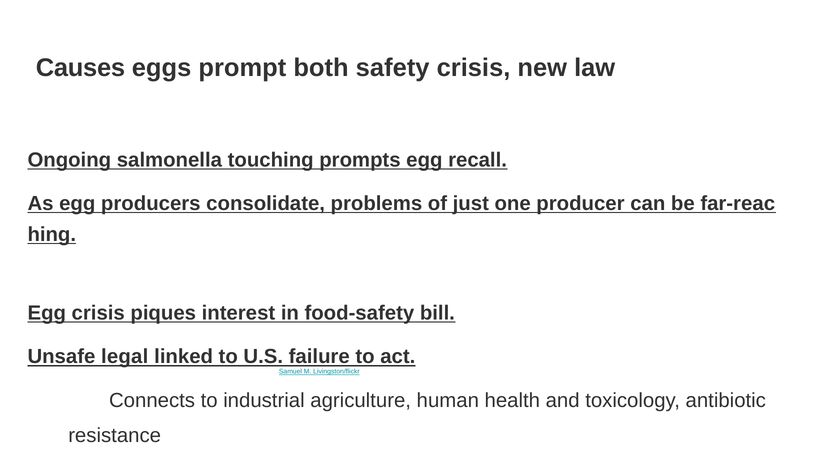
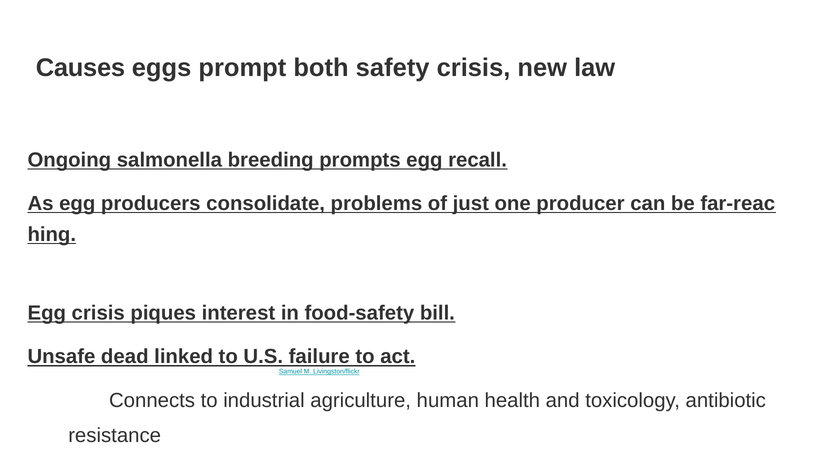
touching: touching -> breeding
legal: legal -> dead
